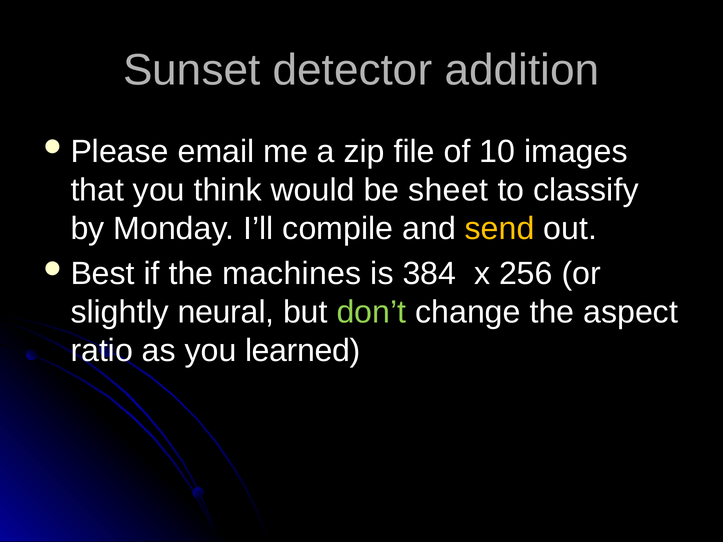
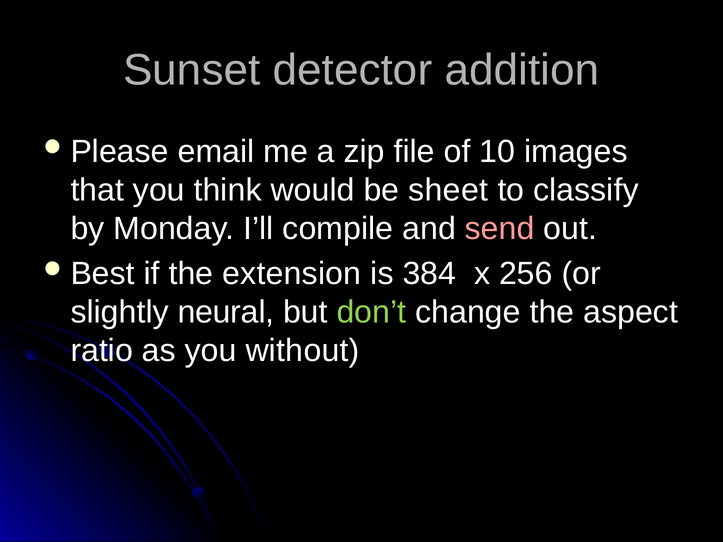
send colour: yellow -> pink
machines: machines -> extension
learned: learned -> without
